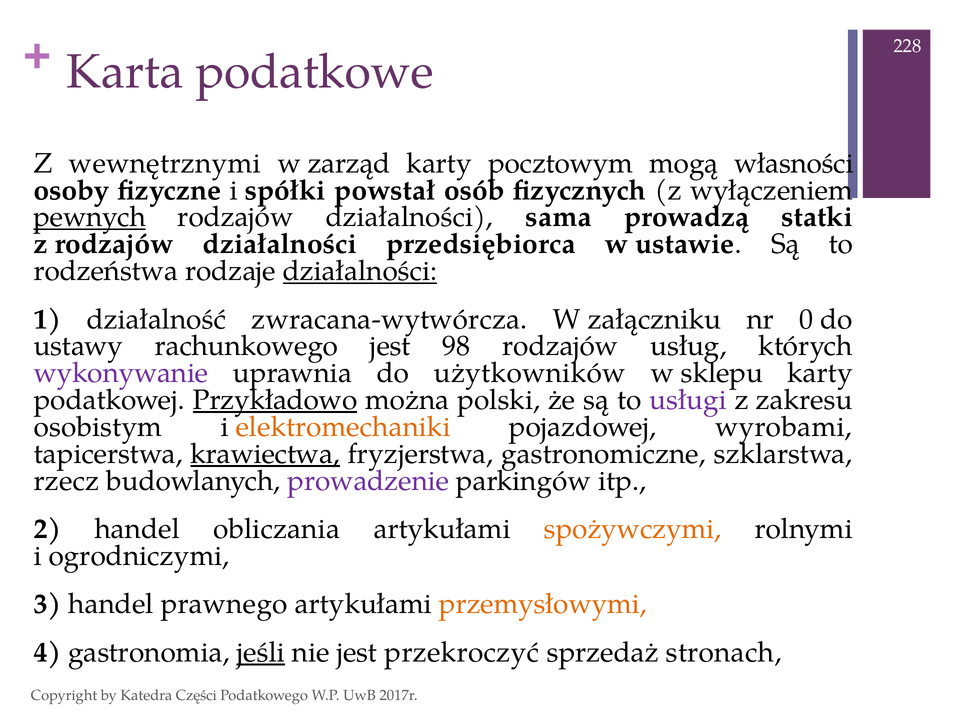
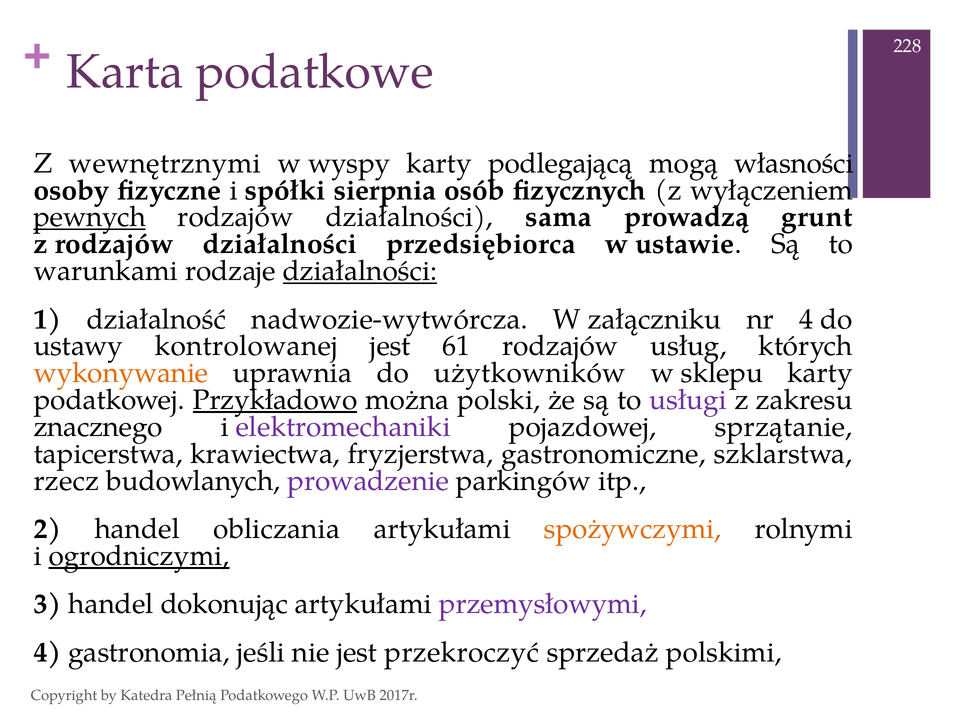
zarząd: zarząd -> wyspy
pocztowym: pocztowym -> podlegającą
powstał: powstał -> sierpnia
statki: statki -> grunt
rodzeństwa: rodzeństwa -> warunkami
zwracana-wytwórcza: zwracana-wytwórcza -> nadwozie-wytwórcza
nr 0: 0 -> 4
rachunkowego: rachunkowego -> kontrolowanej
98: 98 -> 61
wykonywanie colour: purple -> orange
osobistym: osobistym -> znacznego
elektromechaniki colour: orange -> purple
wyrobami: wyrobami -> sprzątanie
krawiectwa underline: present -> none
ogrodniczymi underline: none -> present
prawnego: prawnego -> dokonując
przemysłowymi colour: orange -> purple
jeśli underline: present -> none
stronach: stronach -> polskimi
Części: Części -> Pełnią
